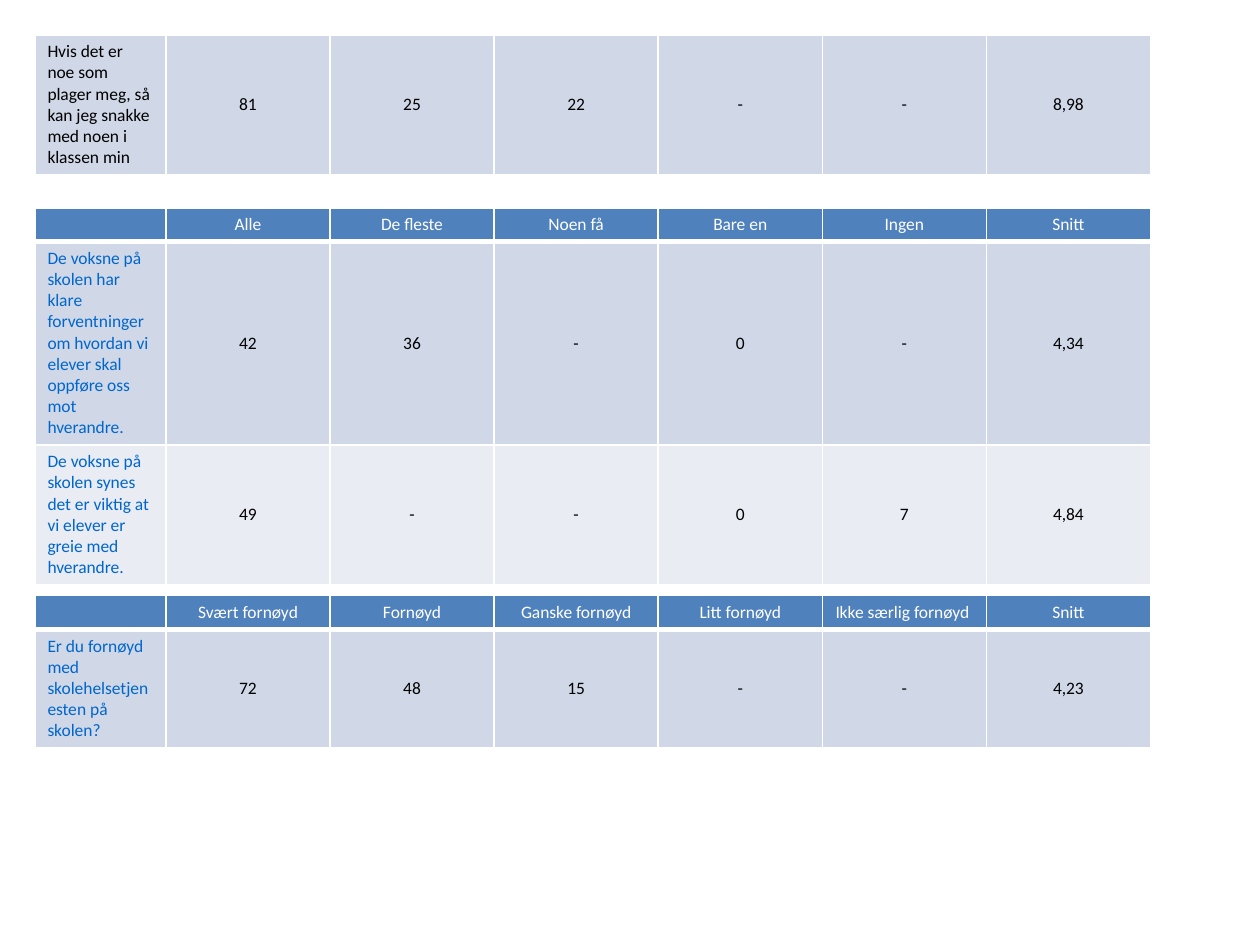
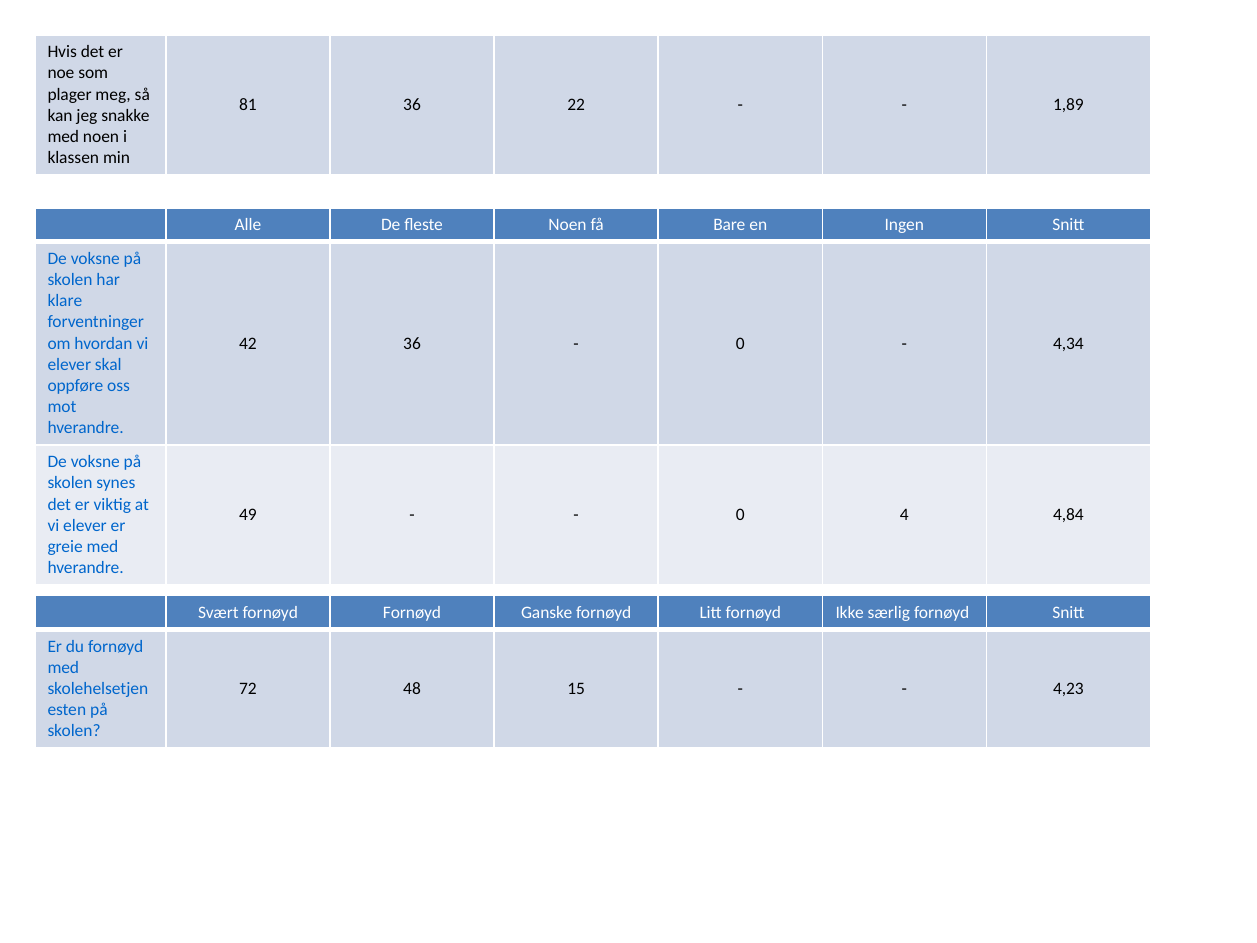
81 25: 25 -> 36
8,98: 8,98 -> 1,89
7: 7 -> 4
